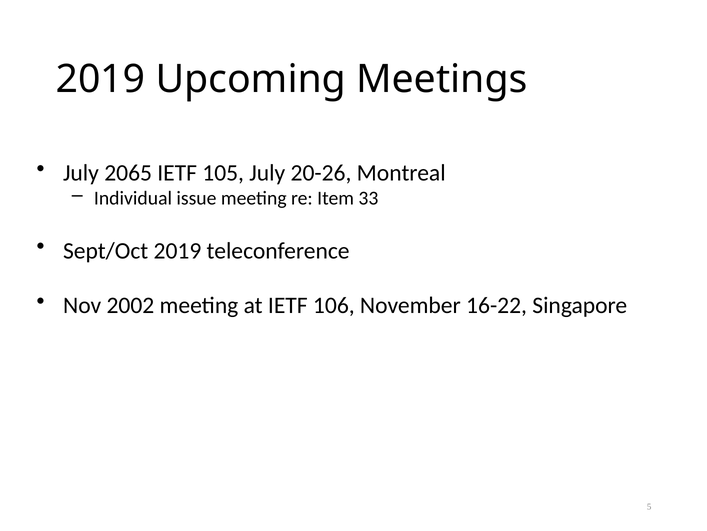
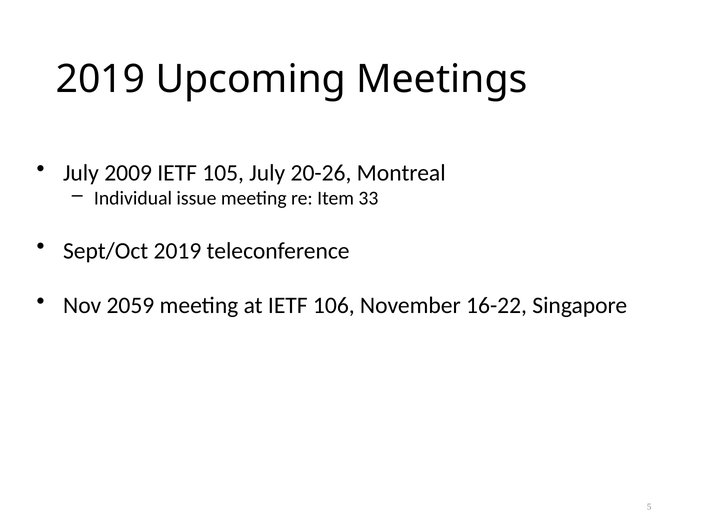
2065: 2065 -> 2009
2002: 2002 -> 2059
